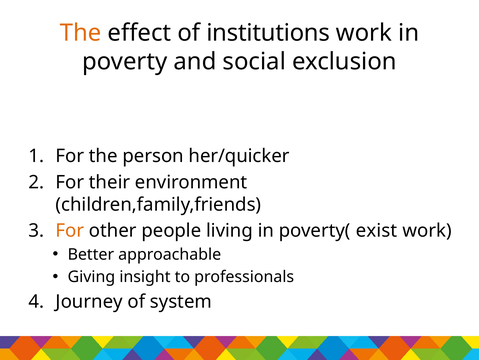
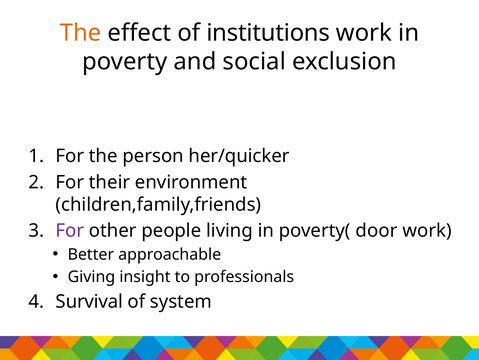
For at (70, 230) colour: orange -> purple
exist: exist -> door
Journey: Journey -> Survival
